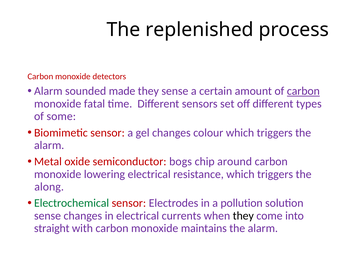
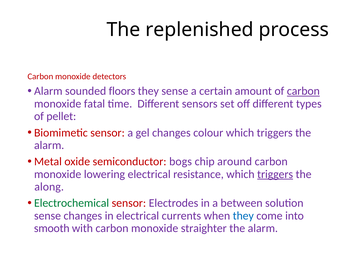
made: made -> floors
some: some -> pellet
triggers at (275, 174) underline: none -> present
pollution: pollution -> between
they at (243, 215) colour: black -> blue
straight: straight -> smooth
maintains: maintains -> straighter
